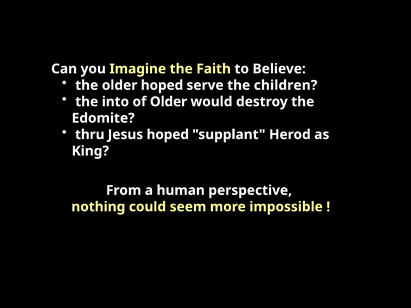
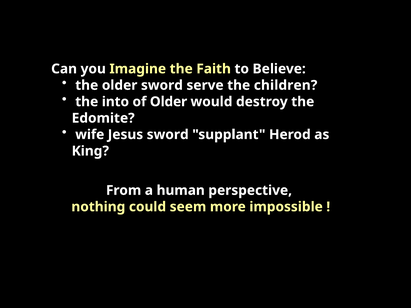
older hoped: hoped -> sword
thru: thru -> wife
Jesus hoped: hoped -> sword
